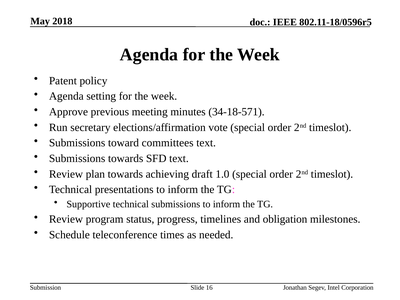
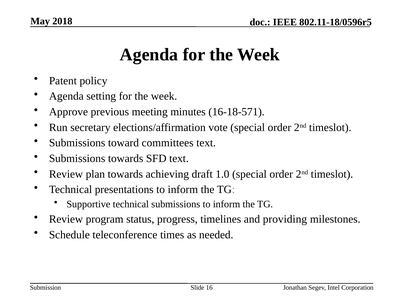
34-18-571: 34-18-571 -> 16-18-571
obligation: obligation -> providing
